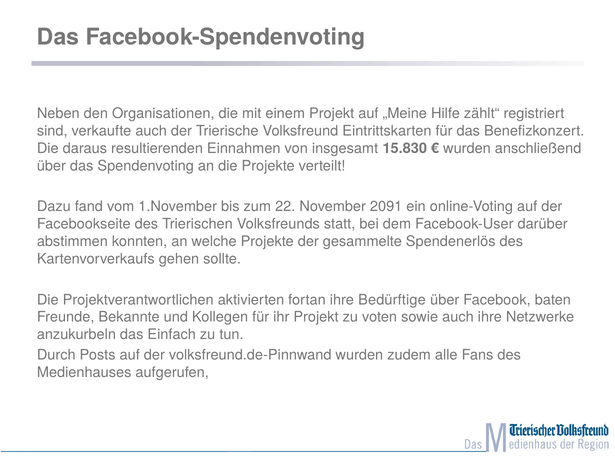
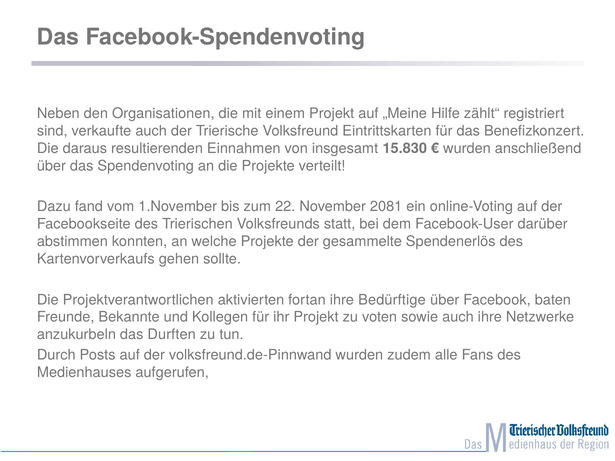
2091: 2091 -> 2081
Einfach: Einfach -> Durften
